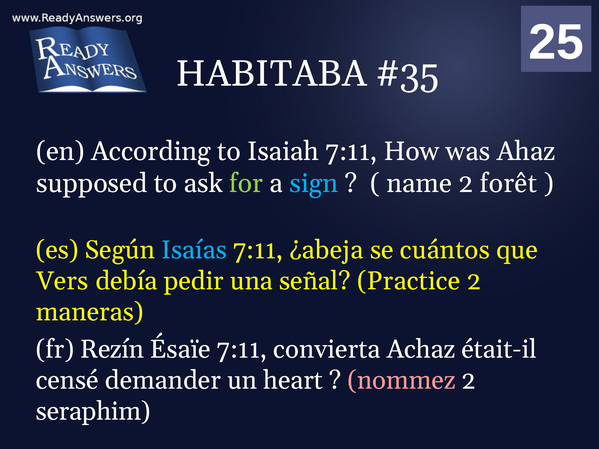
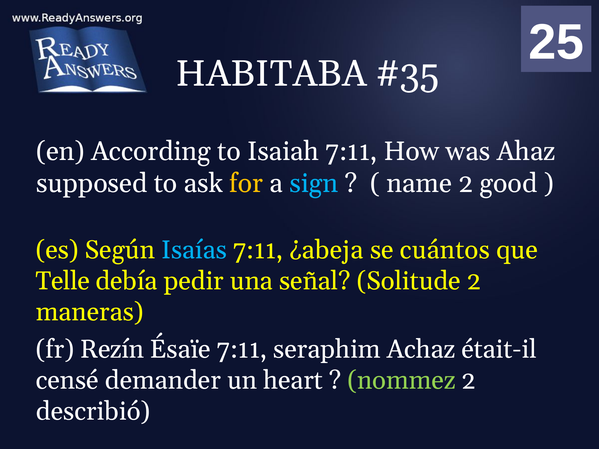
for colour: light green -> yellow
forêt: forêt -> good
Vers: Vers -> Telle
Practice: Practice -> Solitude
convierta: convierta -> seraphim
nommez colour: pink -> light green
seraphim: seraphim -> describió
